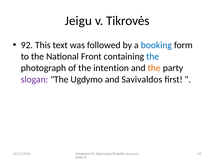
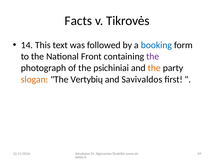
Jeigu: Jeigu -> Facts
92: 92 -> 14
the at (153, 56) colour: blue -> purple
intention: intention -> psichiniai
slogan colour: purple -> orange
Ugdymo: Ugdymo -> Vertybių
